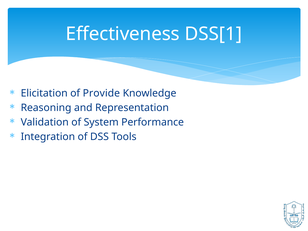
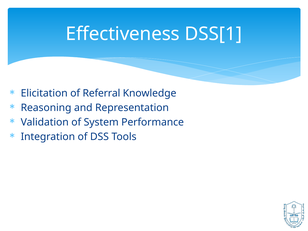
Provide: Provide -> Referral
